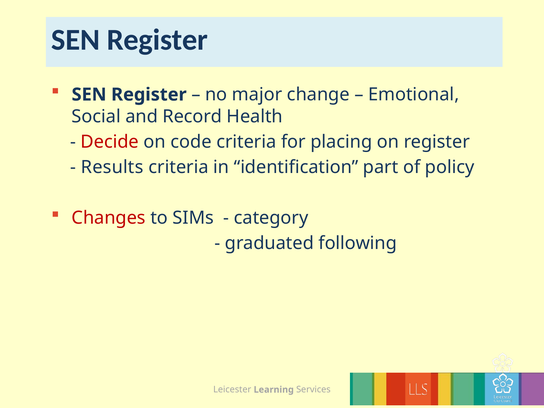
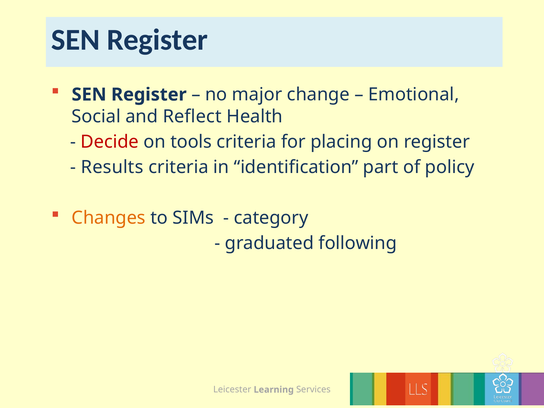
Record: Record -> Reflect
code: code -> tools
Changes colour: red -> orange
